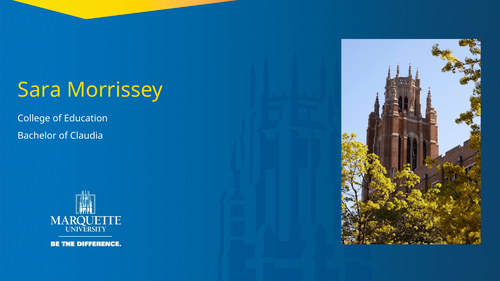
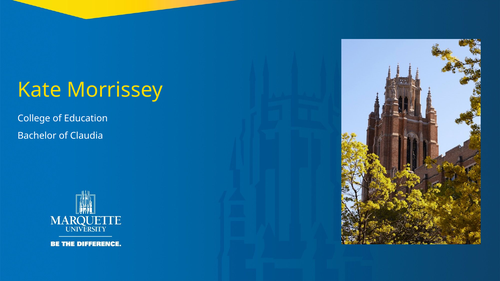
Sara: Sara -> Kate
